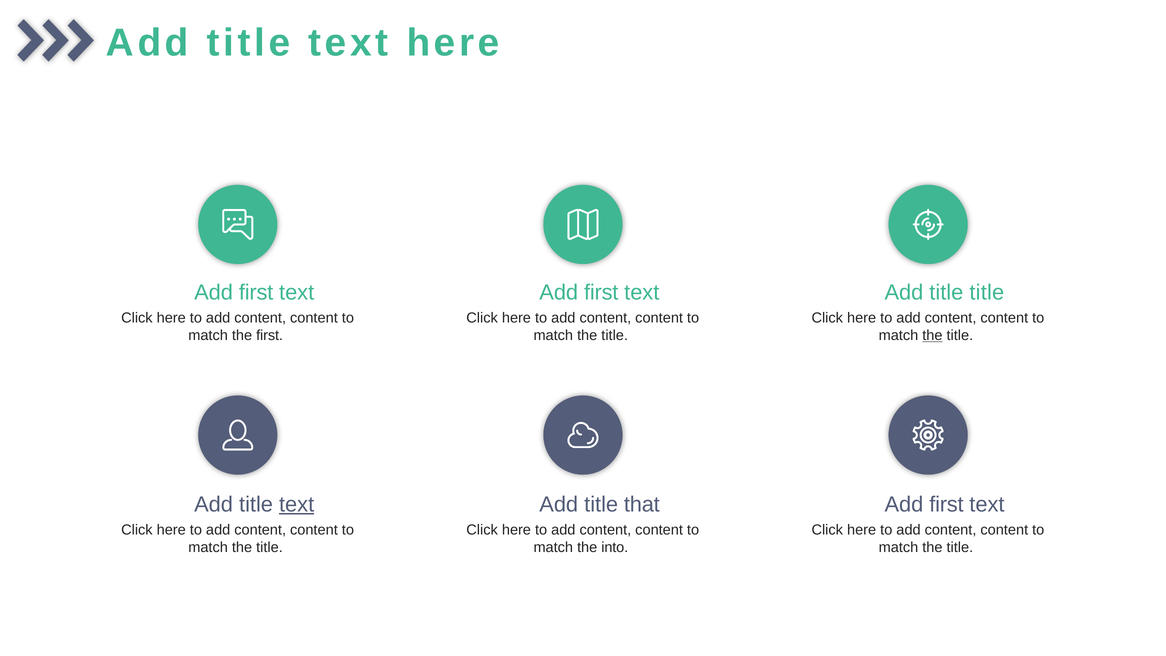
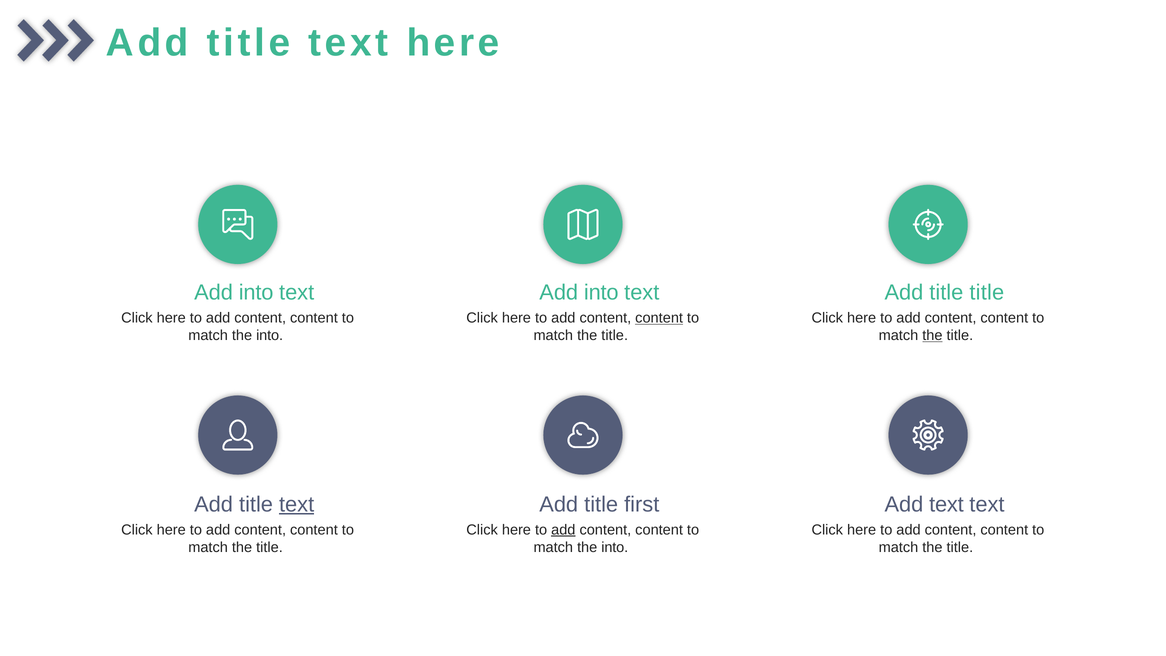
first at (256, 293): first -> into
first at (601, 293): first -> into
content at (659, 318) underline: none -> present
first at (270, 335): first -> into
that: that -> first
first at (946, 504): first -> text
add at (563, 530) underline: none -> present
